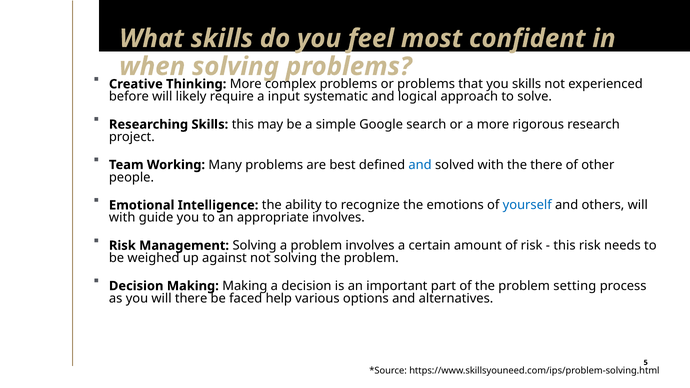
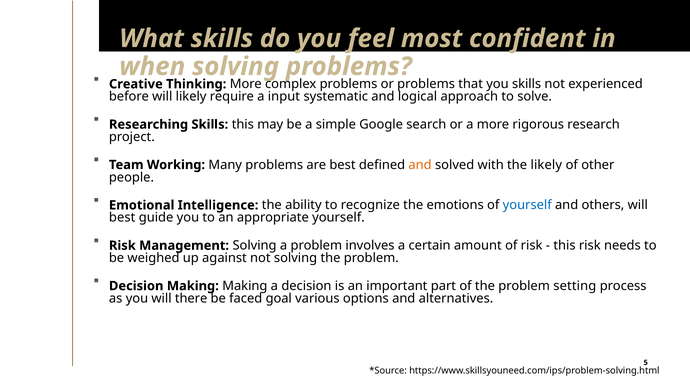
and at (420, 165) colour: blue -> orange
the there: there -> likely
with at (122, 218): with -> best
appropriate involves: involves -> yourself
help: help -> goal
